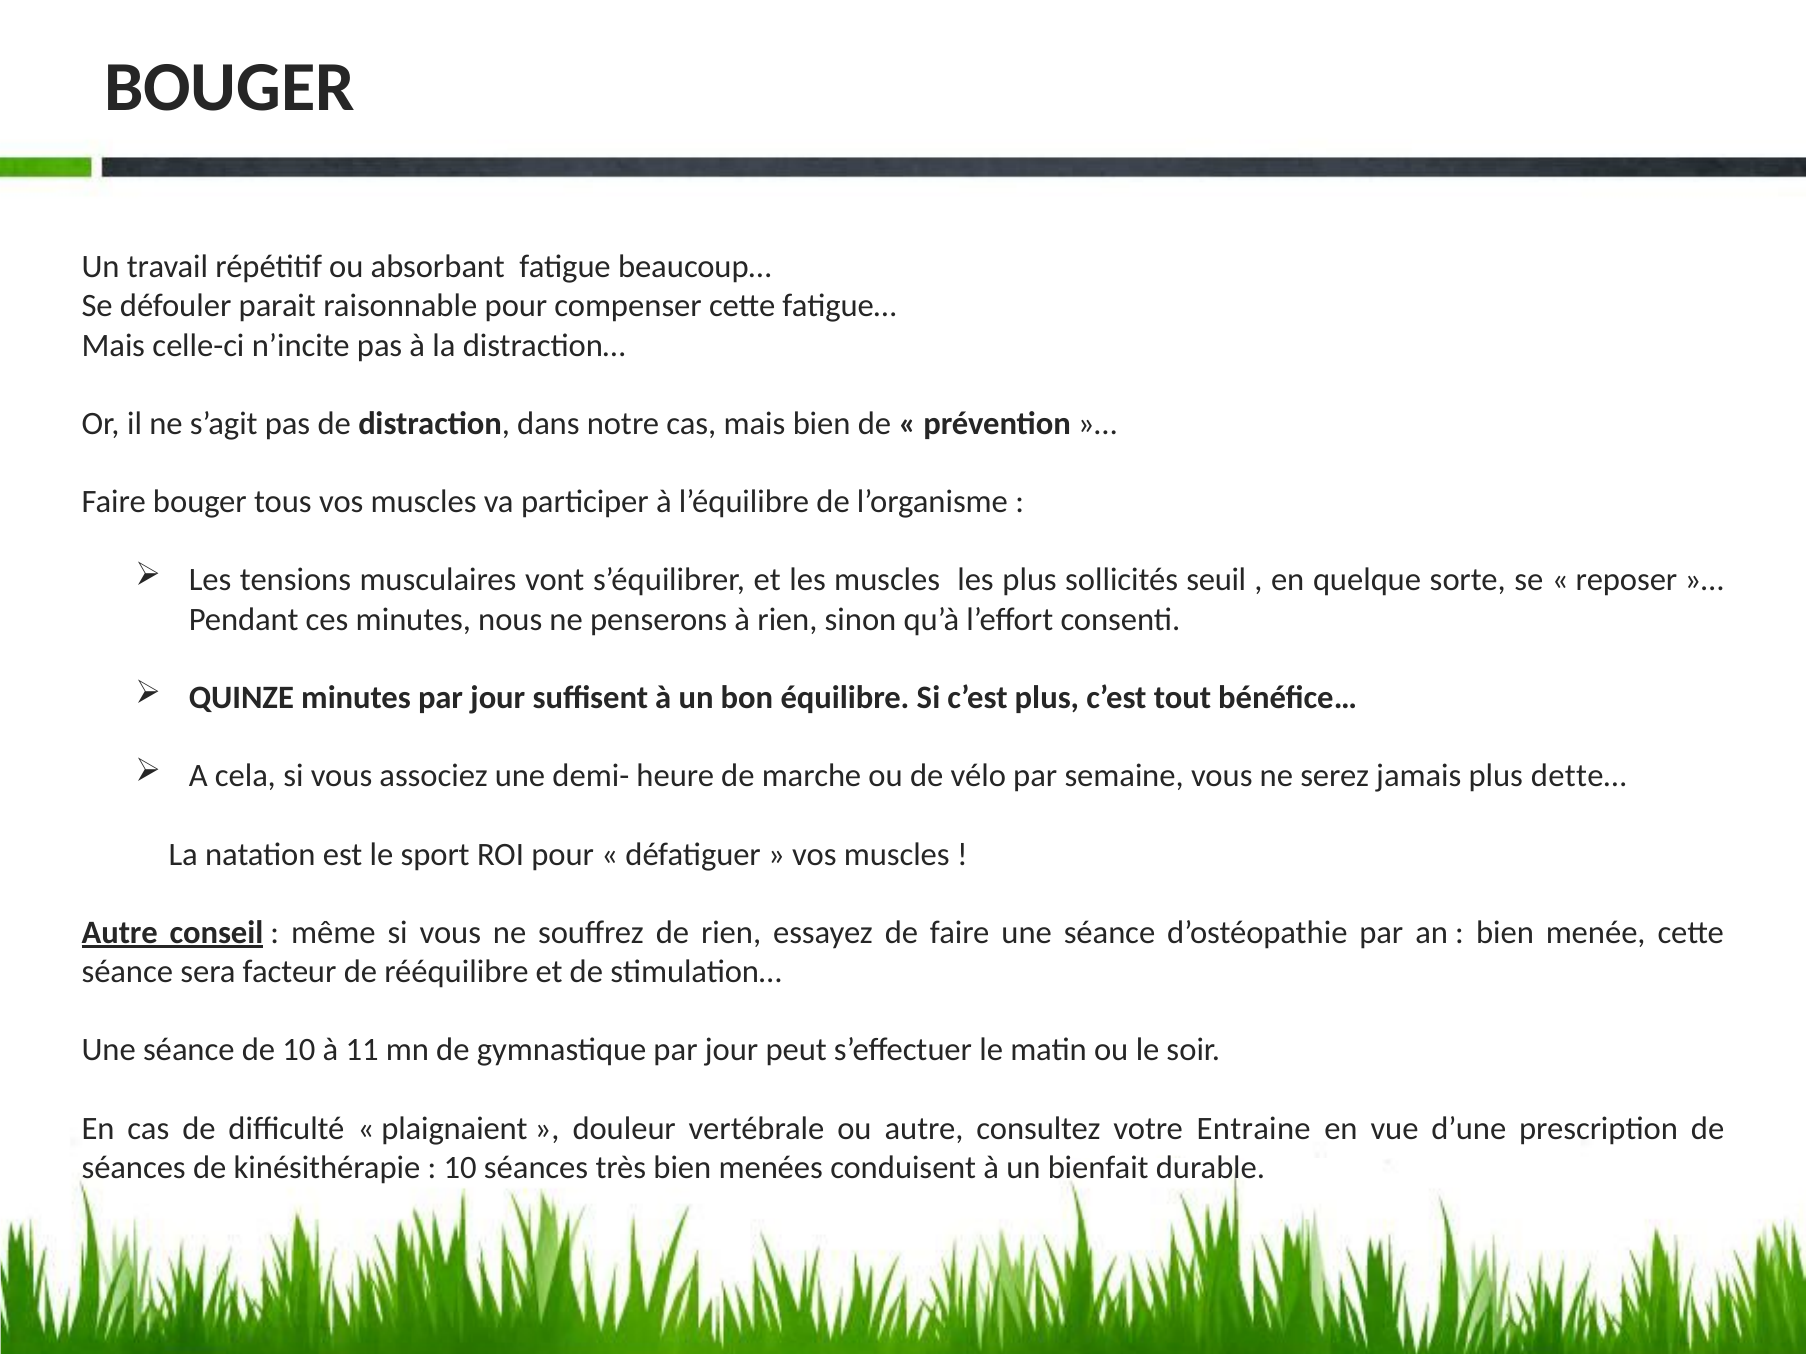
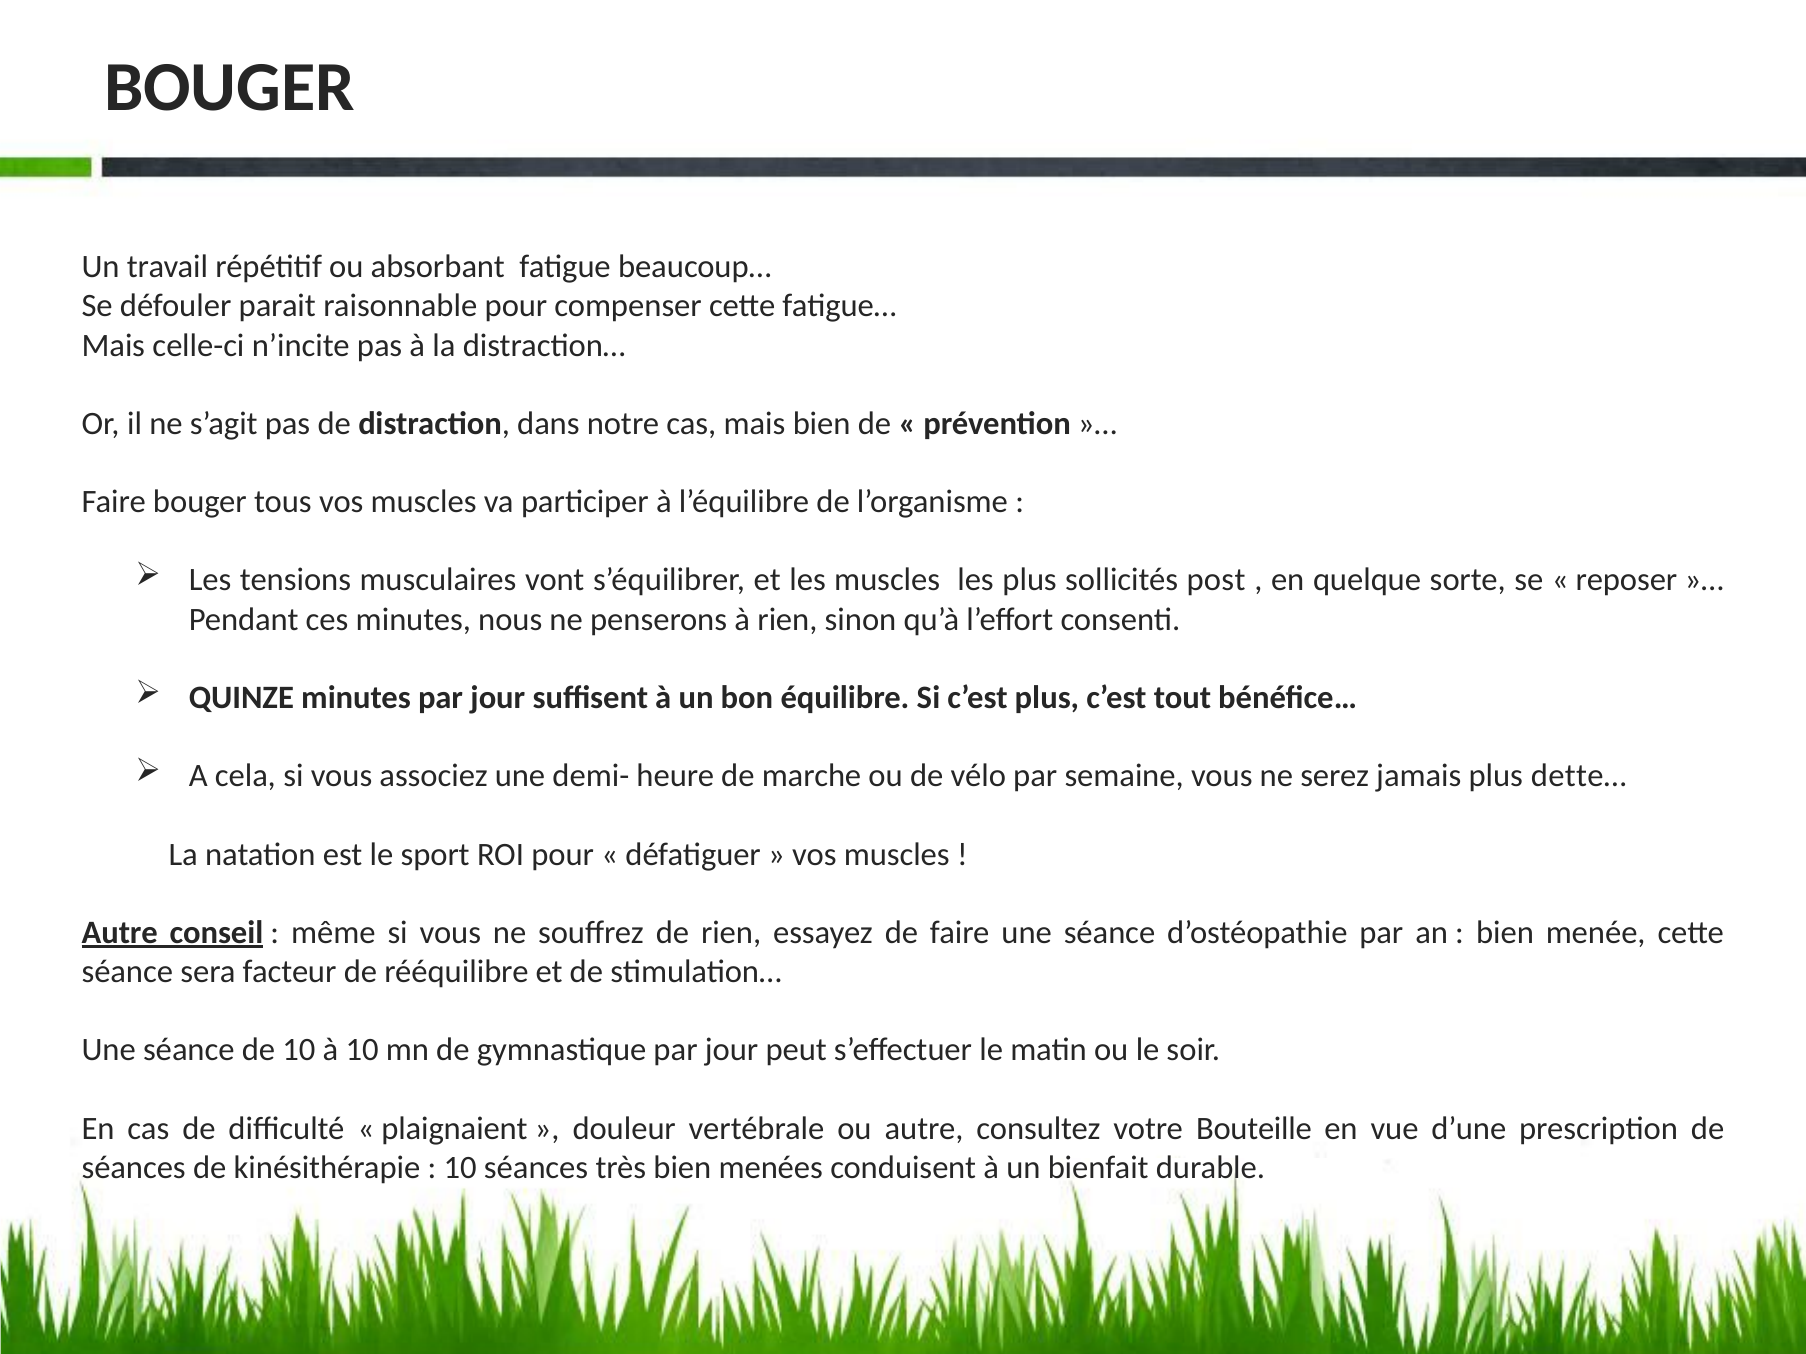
seuil: seuil -> post
à 11: 11 -> 10
Entraine: Entraine -> Bouteille
